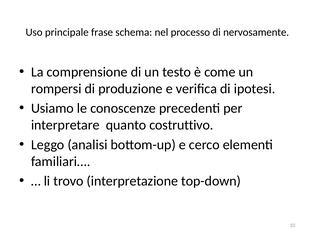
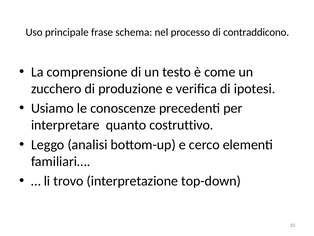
nervosamente: nervosamente -> contraddicono
rompersi: rompersi -> zucchero
